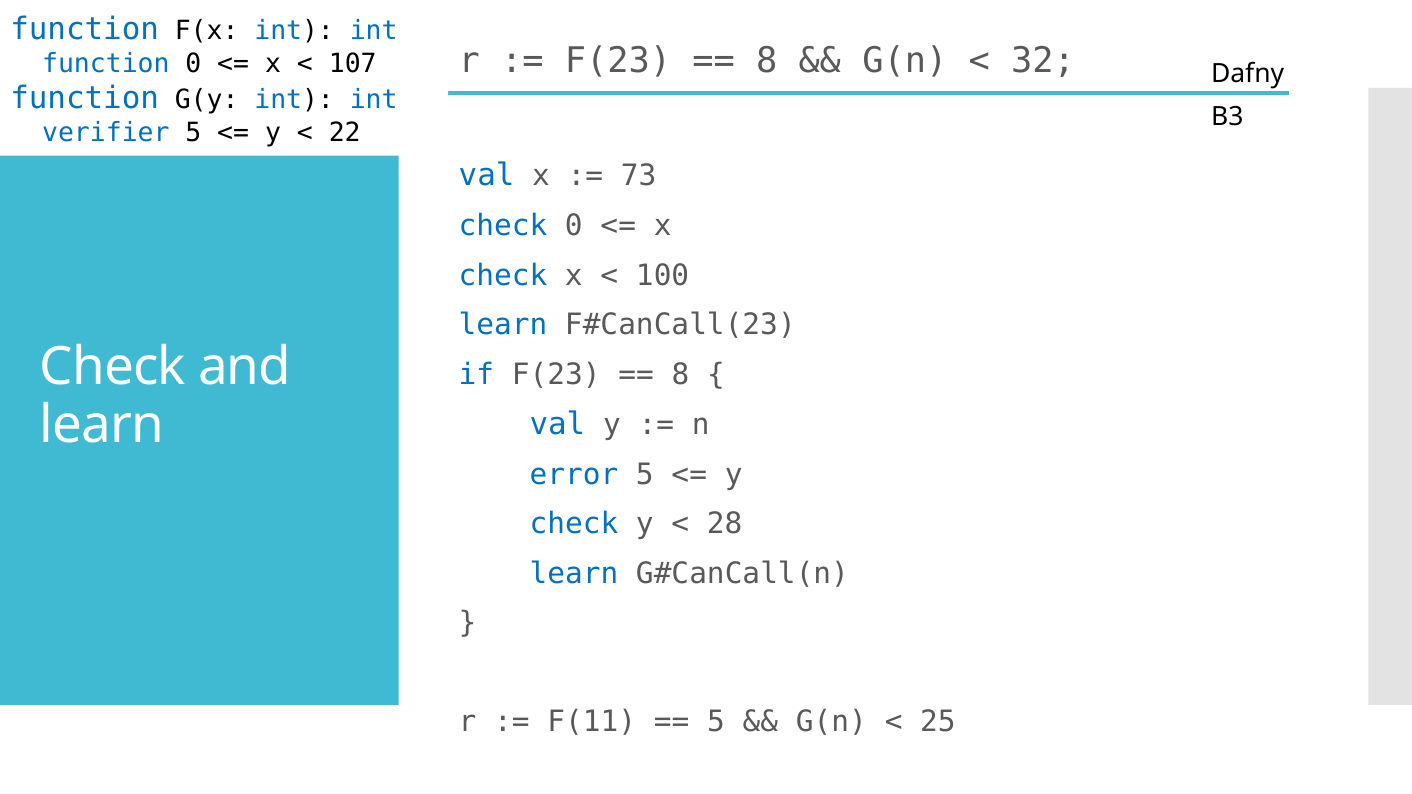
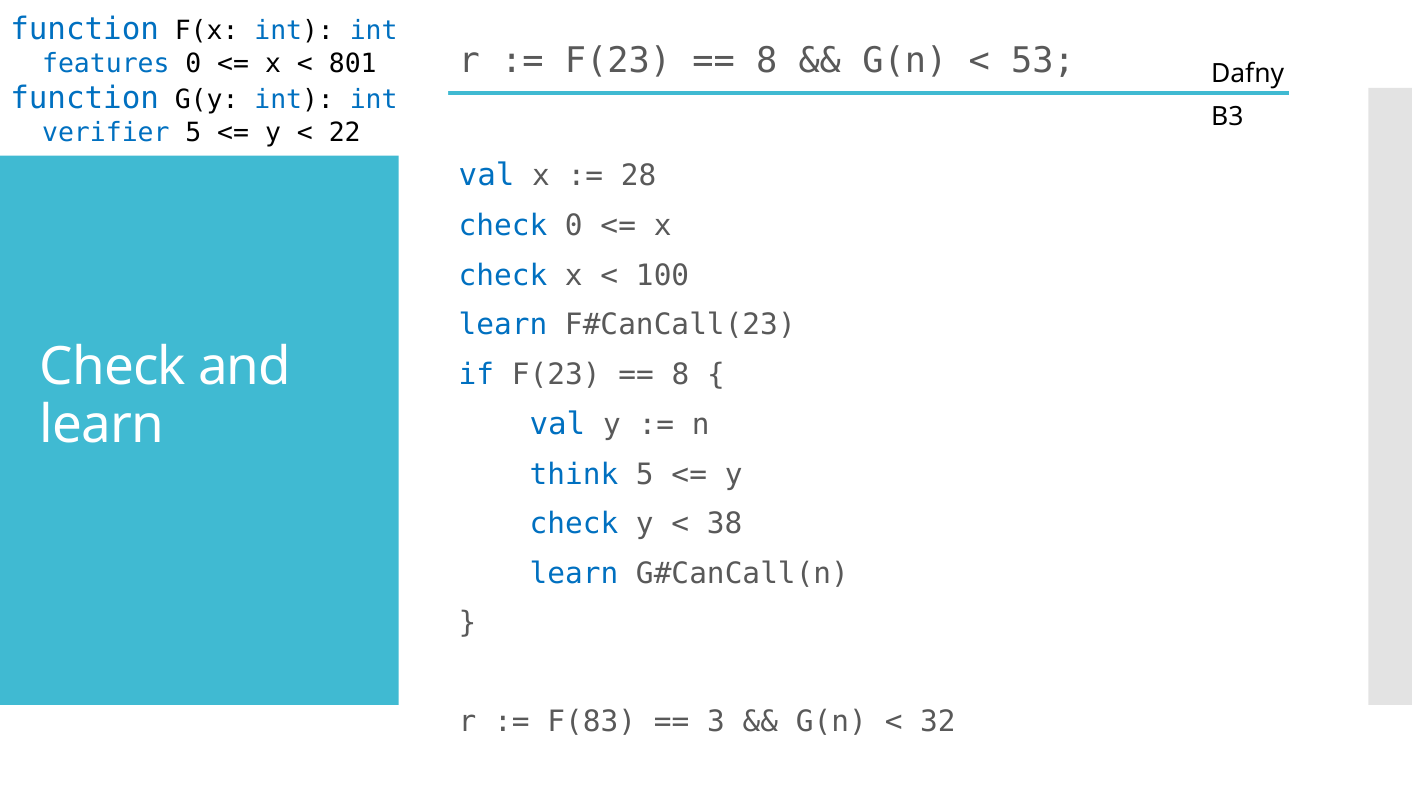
32: 32 -> 53
function at (106, 64): function -> features
107: 107 -> 801
73: 73 -> 28
error: error -> think
28: 28 -> 38
F(11: F(11 -> F(83
5 at (716, 722): 5 -> 3
25: 25 -> 32
